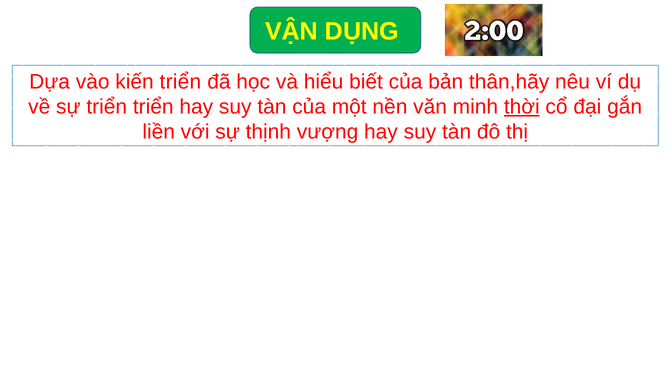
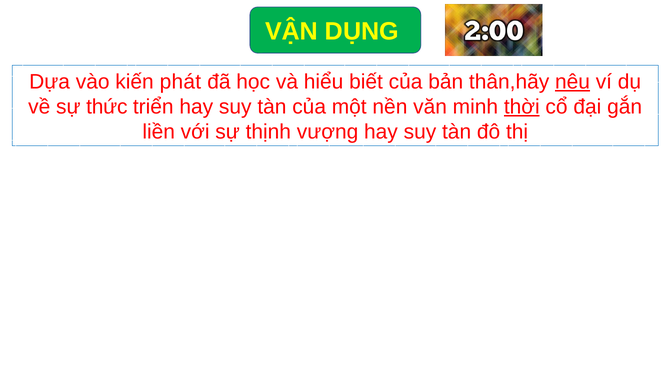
kiến triển: triển -> phát
nêu underline: none -> present
sự triển: triển -> thức
